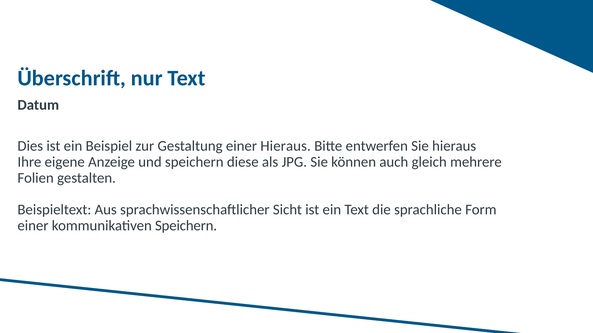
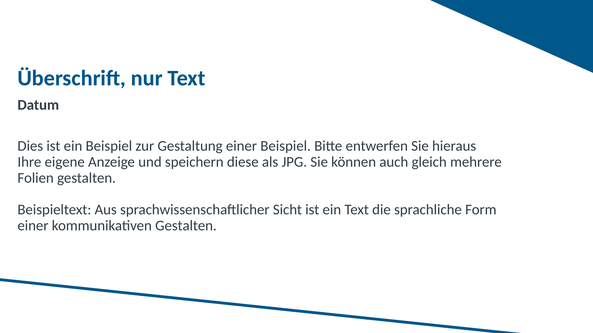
einer Hieraus: Hieraus -> Beispiel
kommunikativen Speichern: Speichern -> Gestalten
